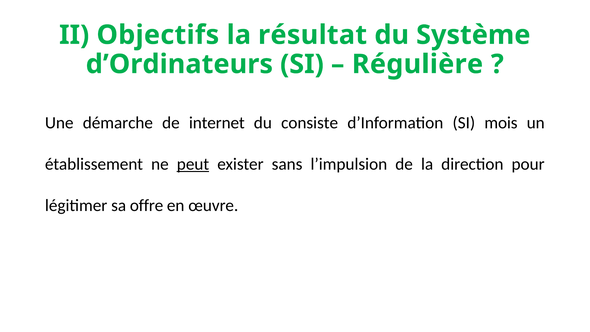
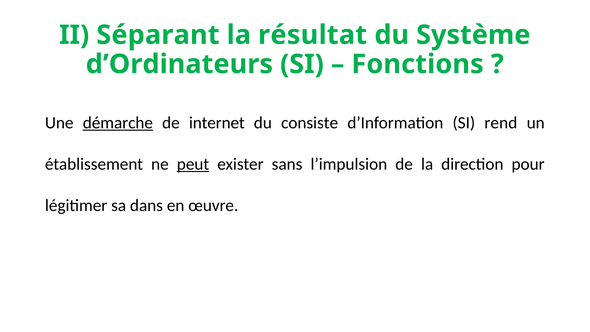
Objectifs: Objectifs -> Séparant
Régulière: Régulière -> Fonctions
démarche underline: none -> present
mois: mois -> rend
offre: offre -> dans
